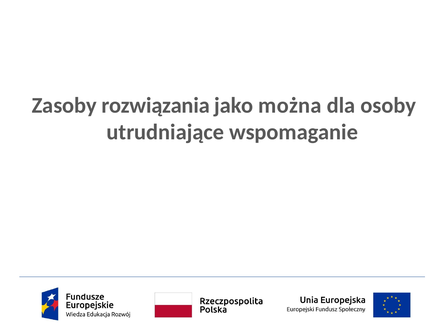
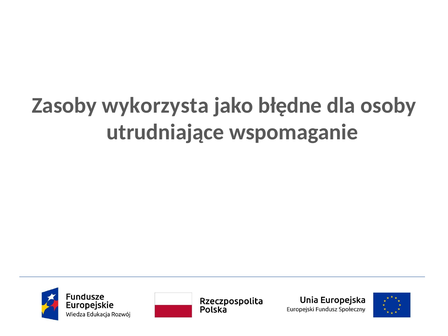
rozwiązania: rozwiązania -> wykorzysta
można: można -> błędne
